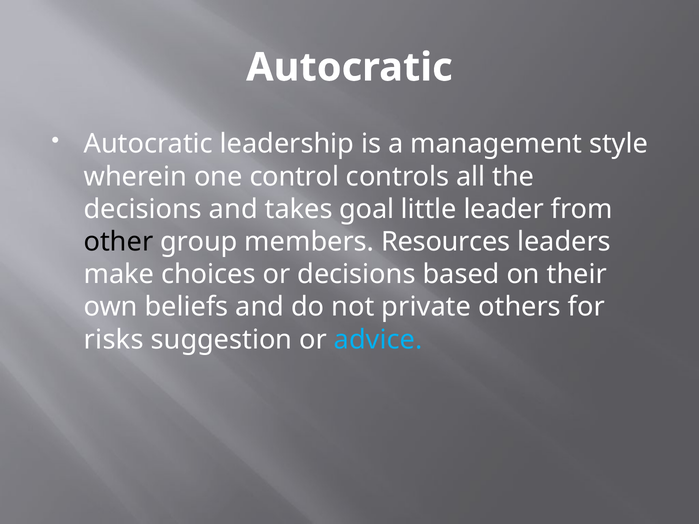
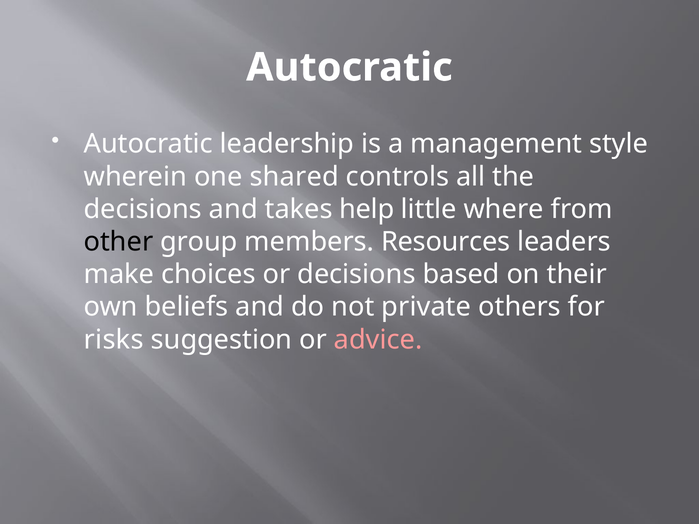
control: control -> shared
goal: goal -> help
leader: leader -> where
advice colour: light blue -> pink
